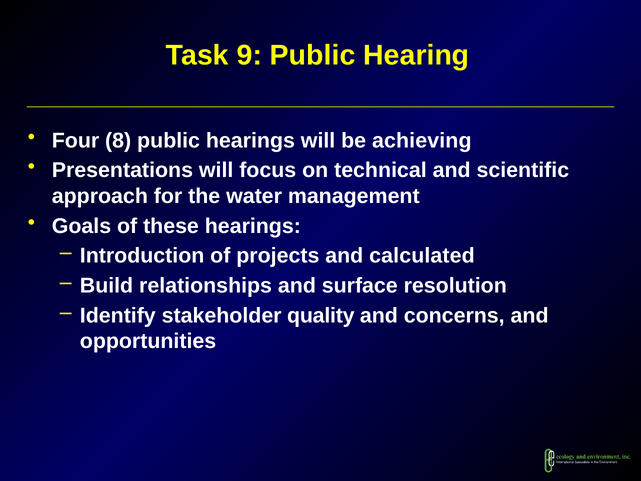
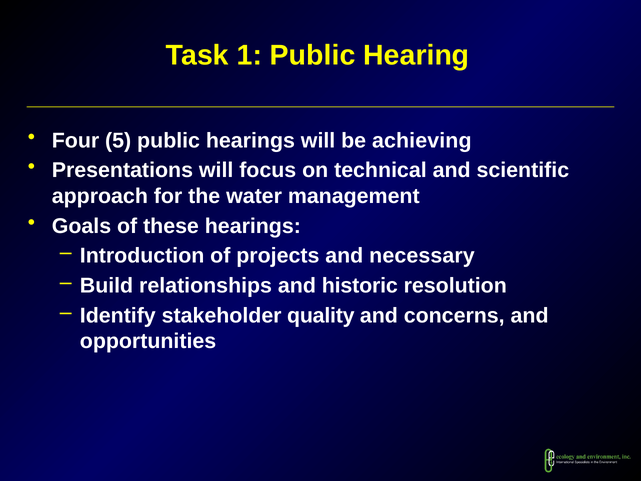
9: 9 -> 1
8: 8 -> 5
calculated: calculated -> necessary
surface: surface -> historic
